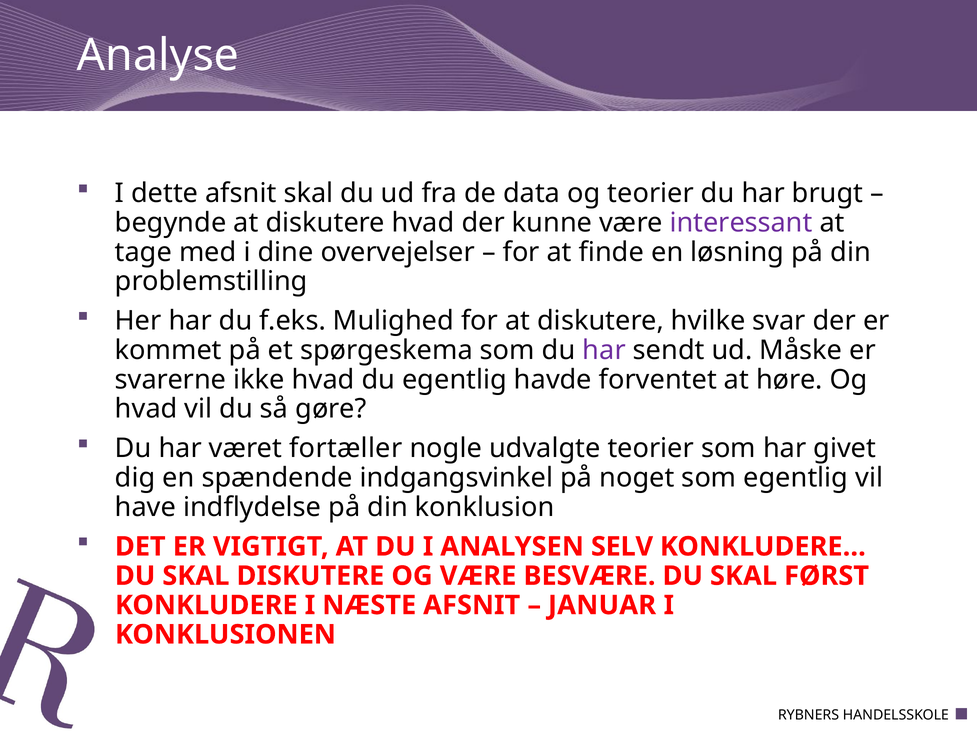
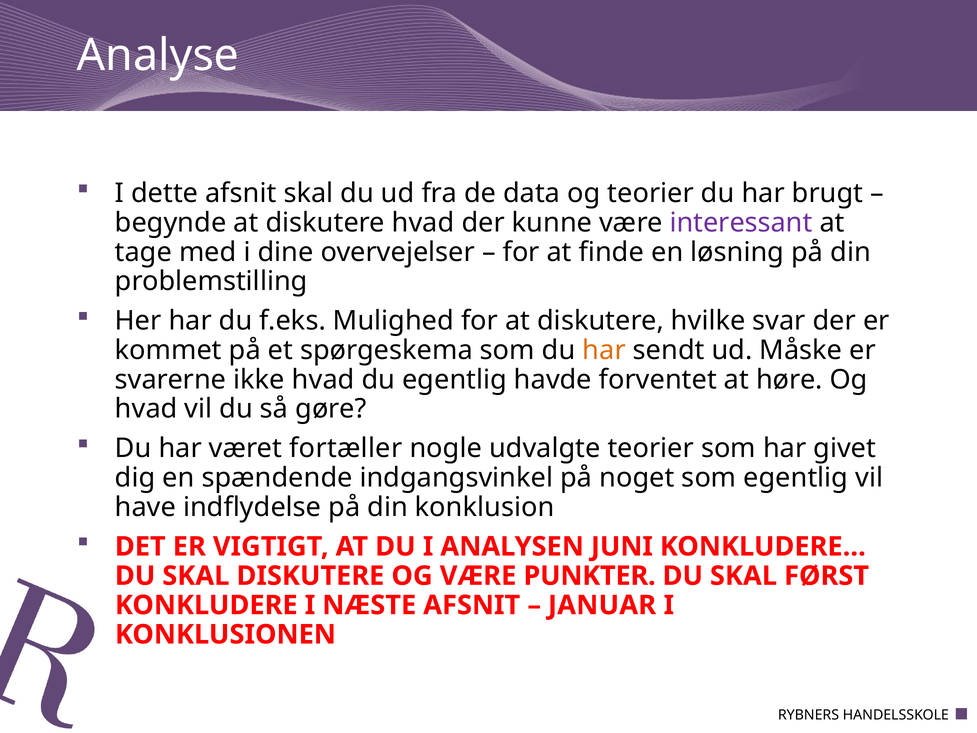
har at (604, 350) colour: purple -> orange
SELV: SELV -> JUNI
BESVÆRE: BESVÆRE -> PUNKTER
